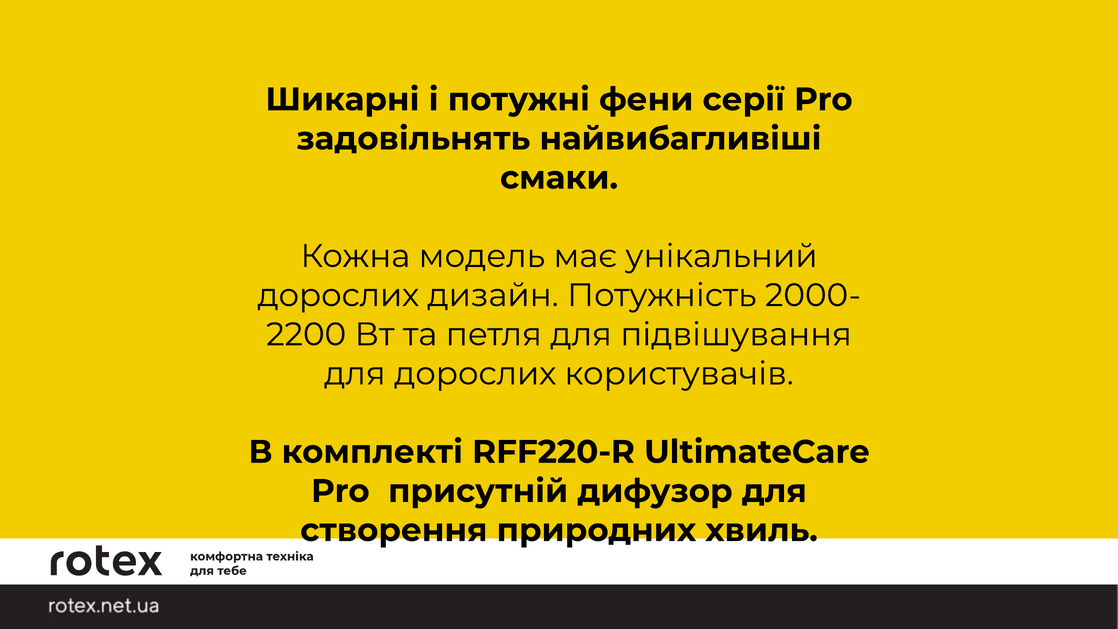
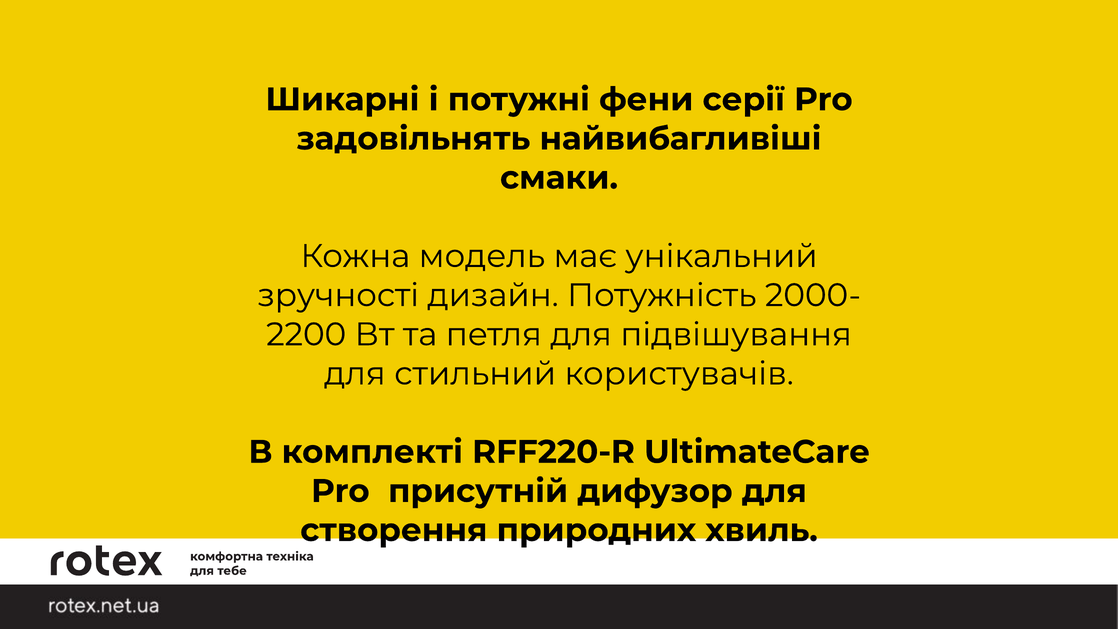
дорослих at (338, 295): дорослих -> зручності
для дорослих: дорослих -> стильний
